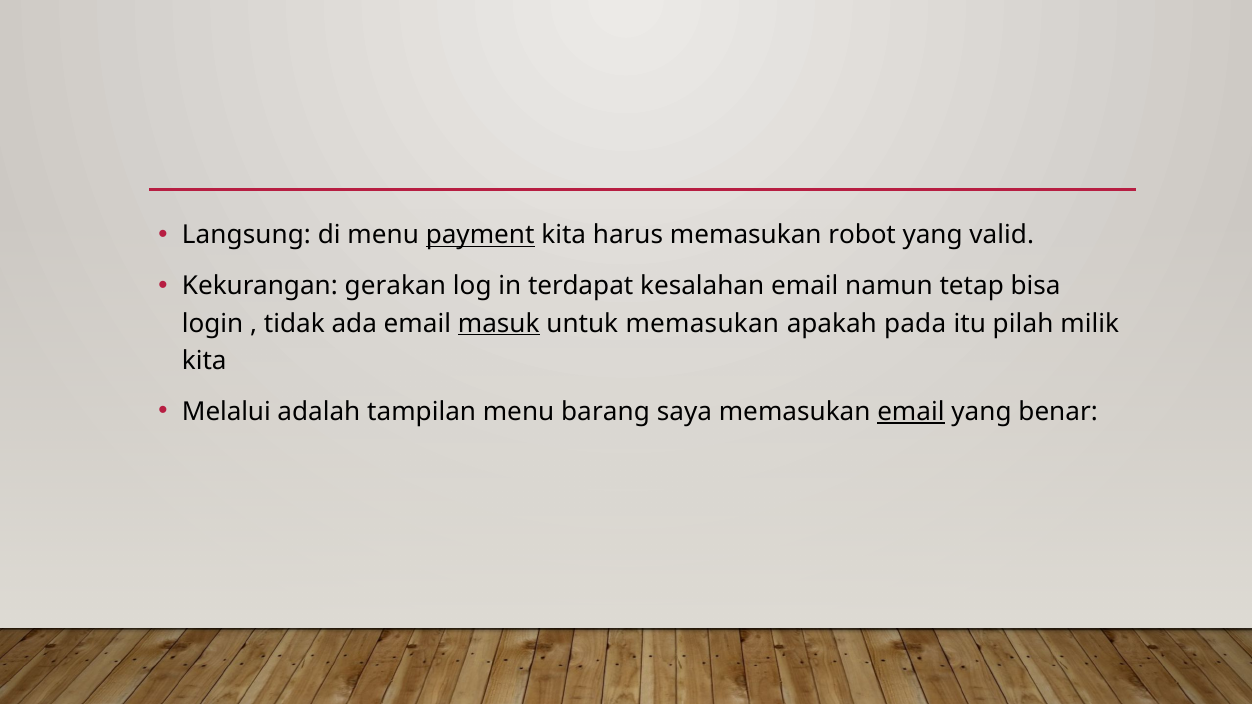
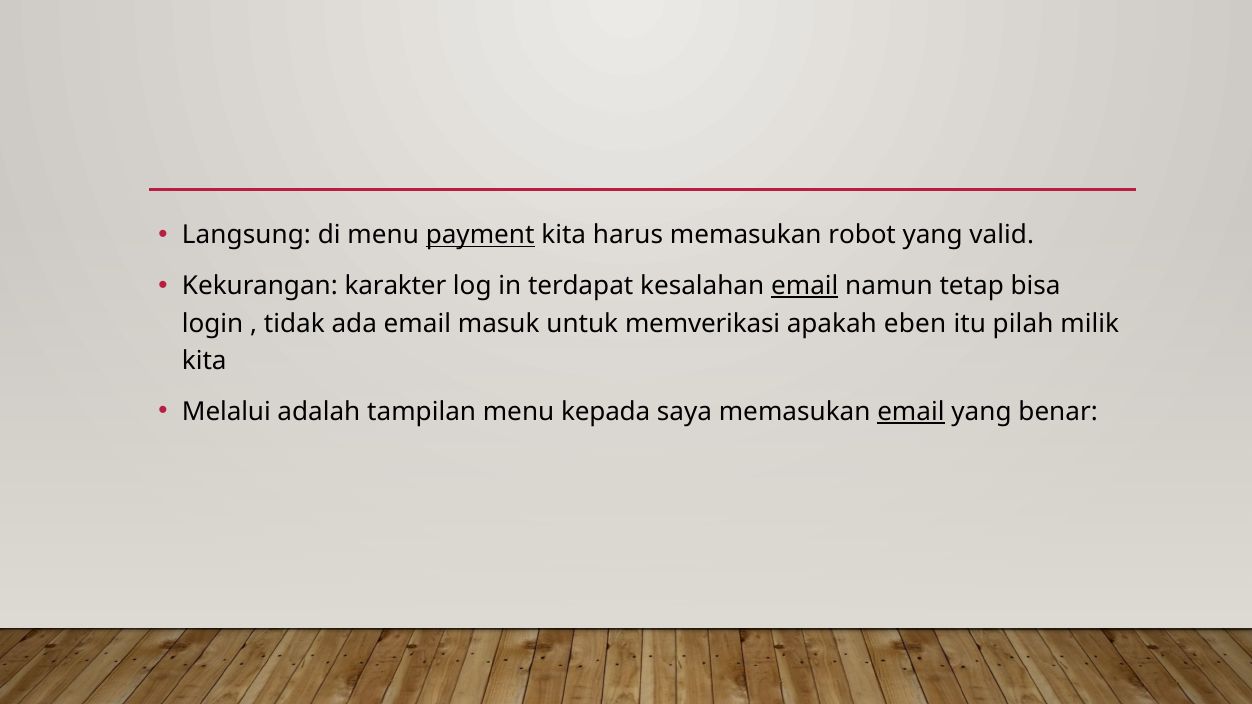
gerakan: gerakan -> karakter
email at (805, 286) underline: none -> present
masuk underline: present -> none
untuk memasukan: memasukan -> memverikasi
pada: pada -> eben
barang: barang -> kepada
